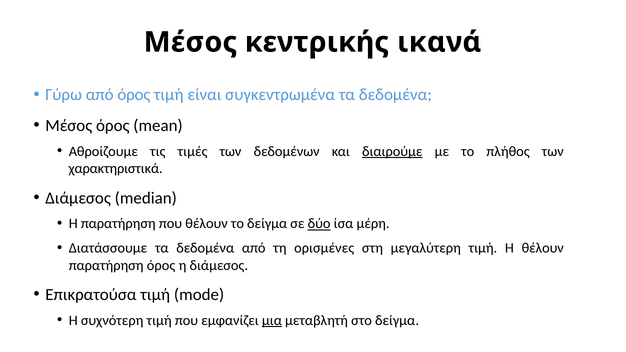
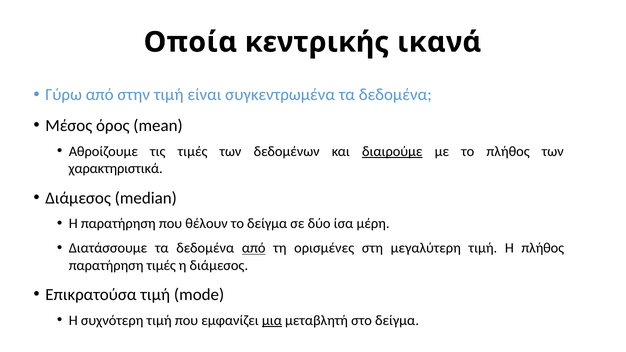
Μέσος at (190, 42): Μέσος -> Οποία
από όρος: όρος -> στην
δύο underline: present -> none
από at (254, 248) underline: none -> present
Η θέλουν: θέλουν -> πλήθος
παρατήρηση όρος: όρος -> τιμές
